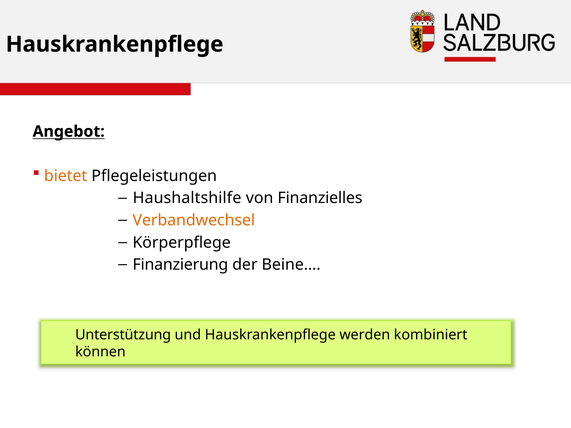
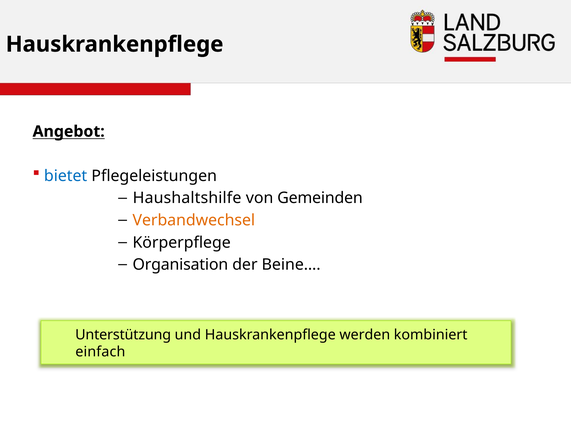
bietet colour: orange -> blue
Finanzielles: Finanzielles -> Gemeinden
Finanzierung: Finanzierung -> Organisation
können: können -> einfach
